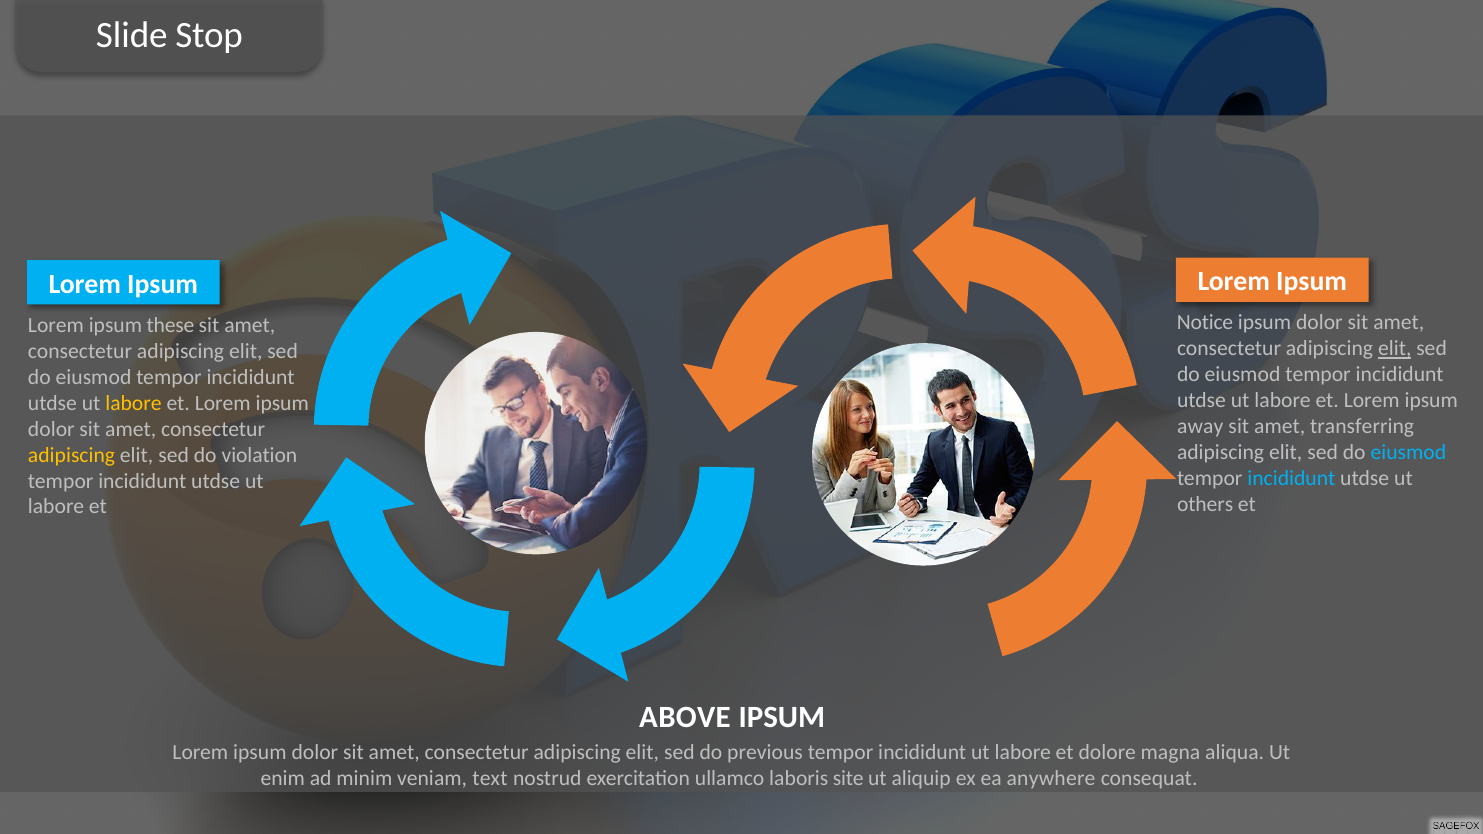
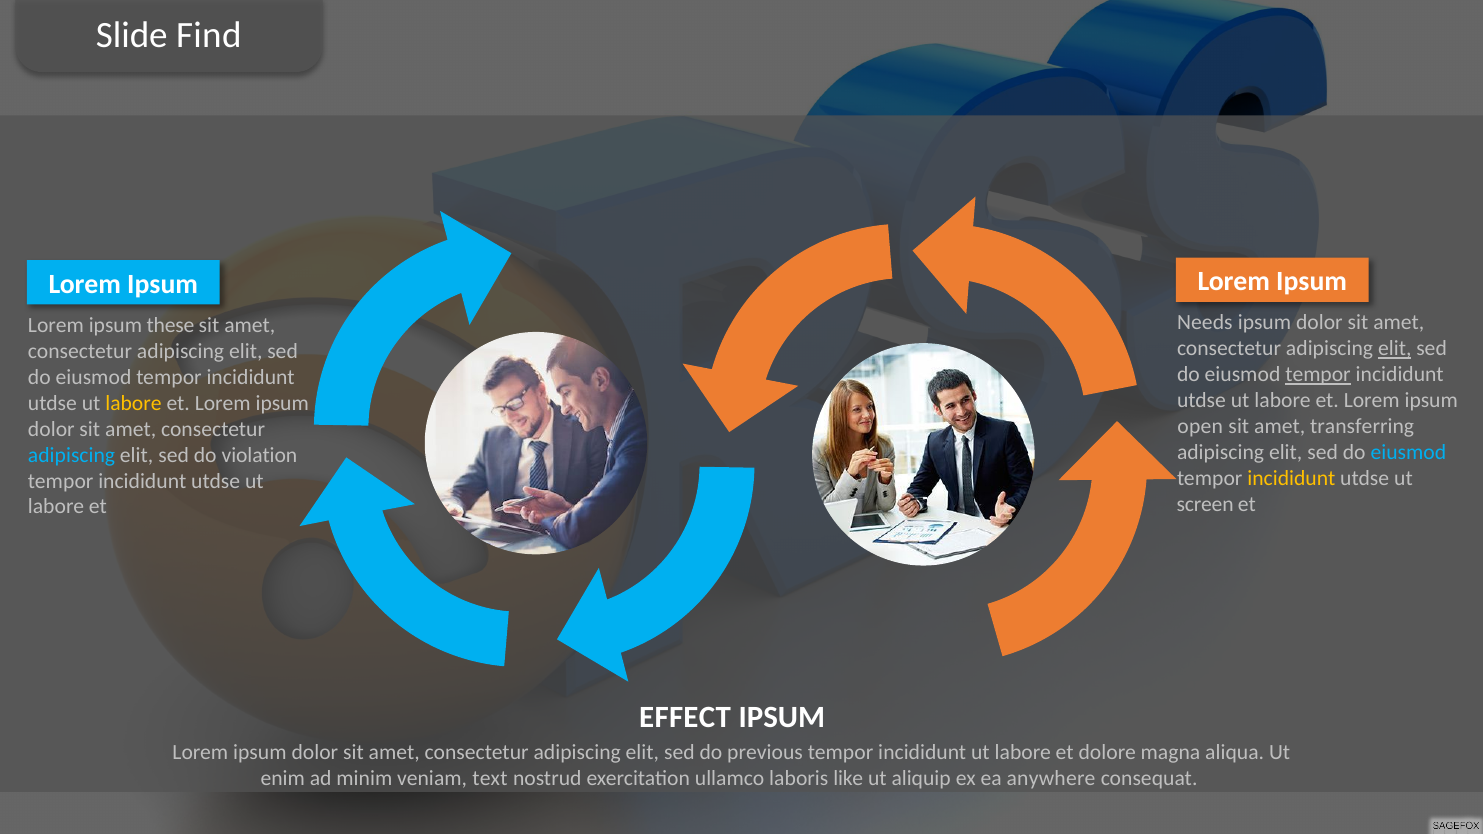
Stop: Stop -> Find
Notice: Notice -> Needs
tempor at (1318, 375) underline: none -> present
away: away -> open
adipiscing at (72, 455) colour: yellow -> light blue
incididunt at (1291, 479) colour: light blue -> yellow
others: others -> screen
ABOVE: ABOVE -> EFFECT
site: site -> like
